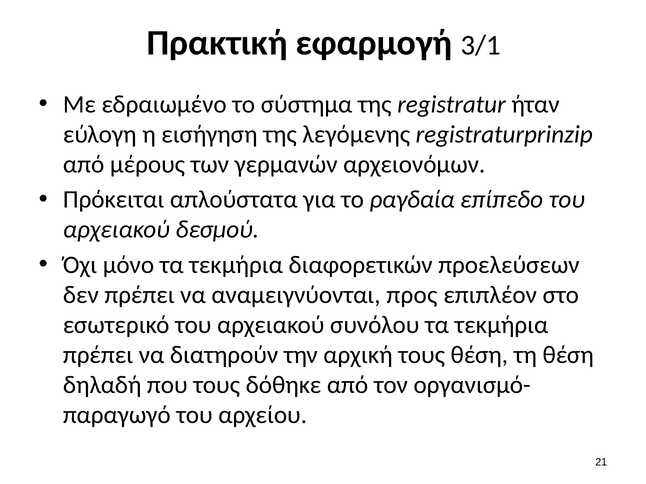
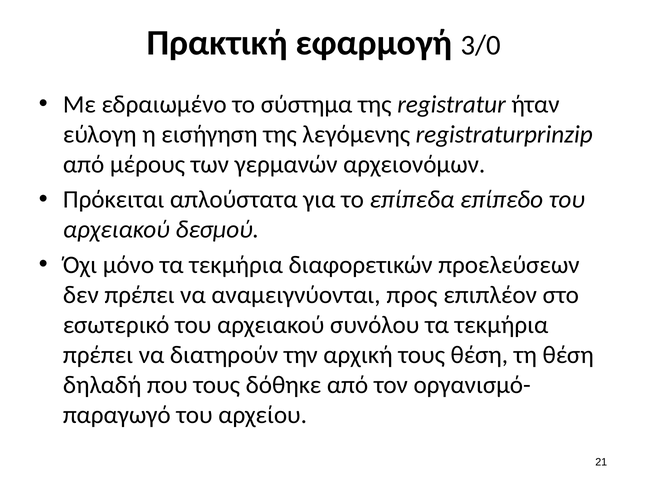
3/1: 3/1 -> 3/0
ραγδαία: ραγδαία -> επίπεδα
